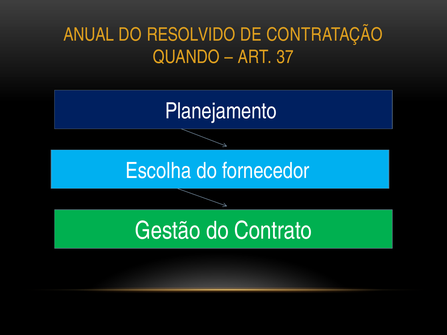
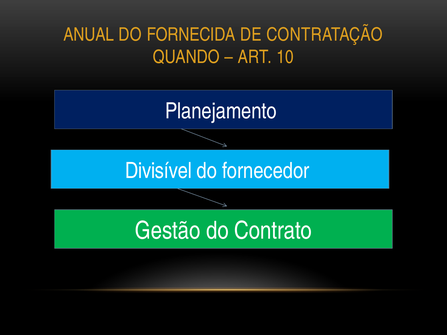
RESOLVIDO: RESOLVIDO -> FORNECIDA
37: 37 -> 10
Escolha: Escolha -> Divisível
